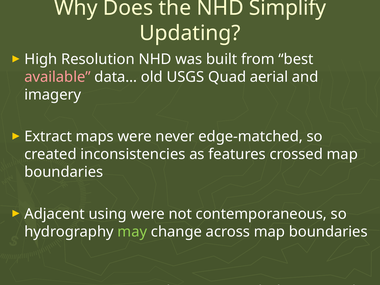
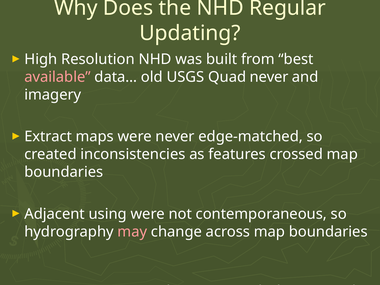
Simplify: Simplify -> Regular
Quad aerial: aerial -> never
may colour: light green -> pink
